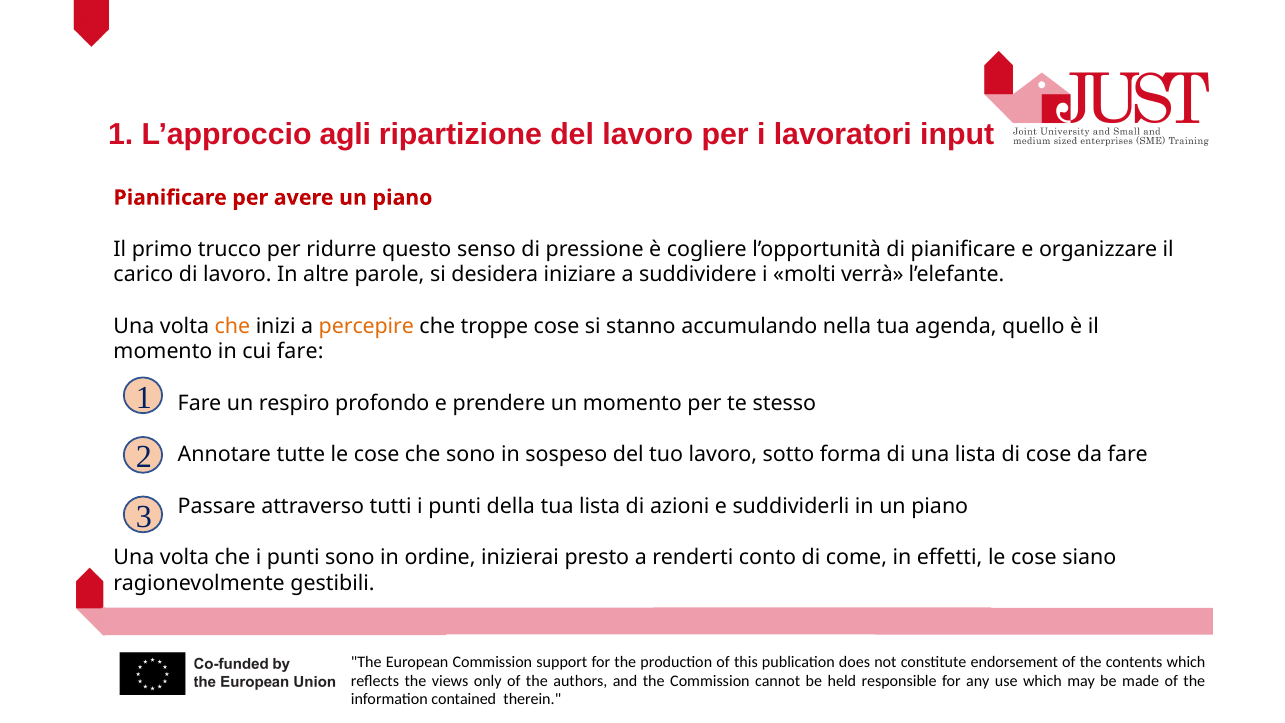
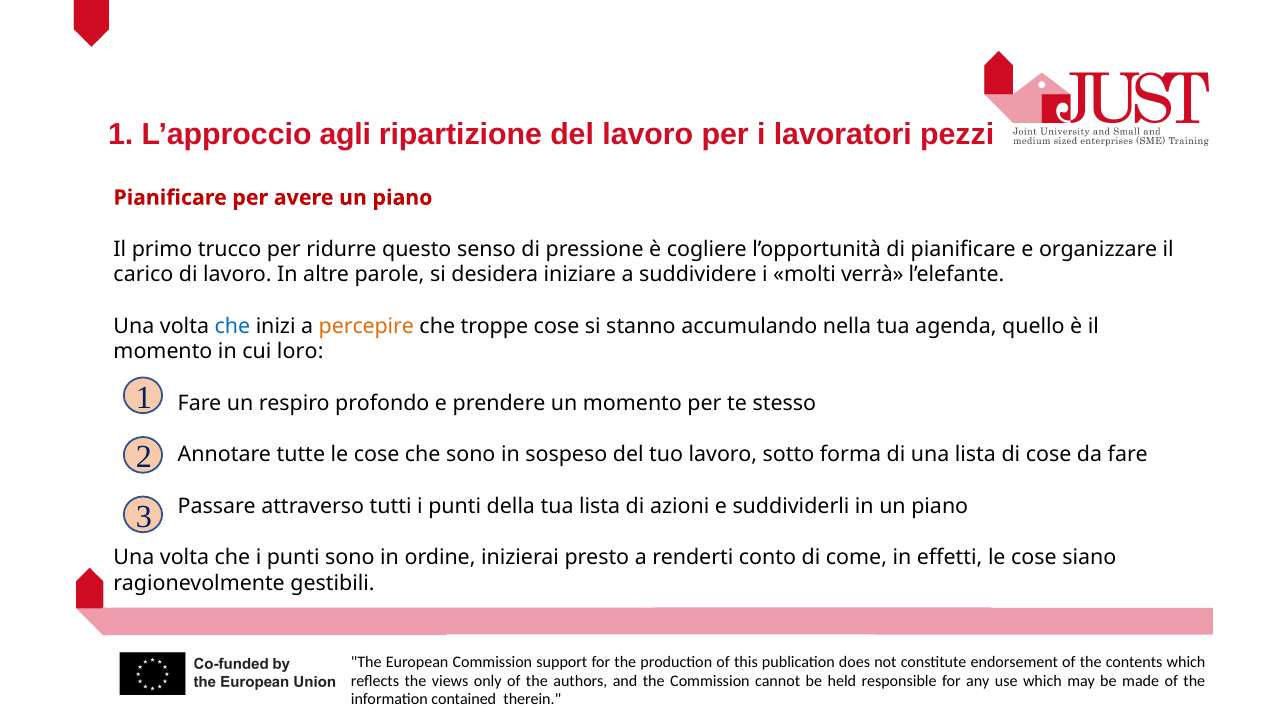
input: input -> pezzi
che at (232, 326) colour: orange -> blue
cui fare: fare -> loro
